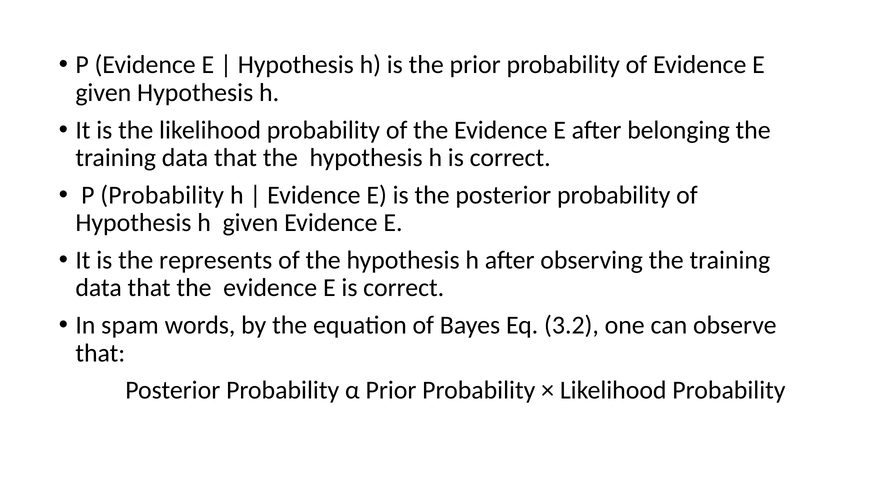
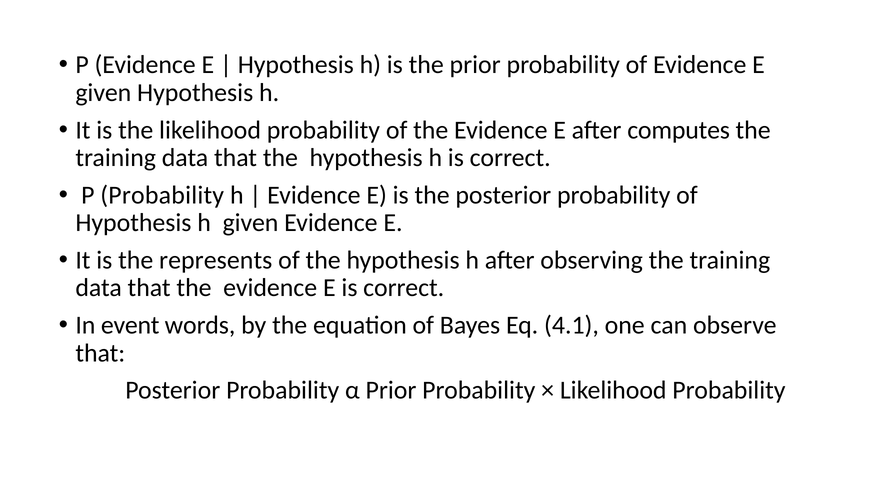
belonging: belonging -> computes
spam: spam -> event
3.2: 3.2 -> 4.1
